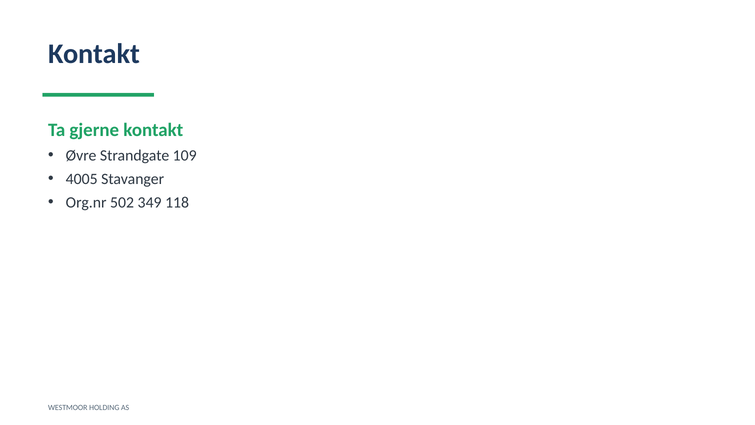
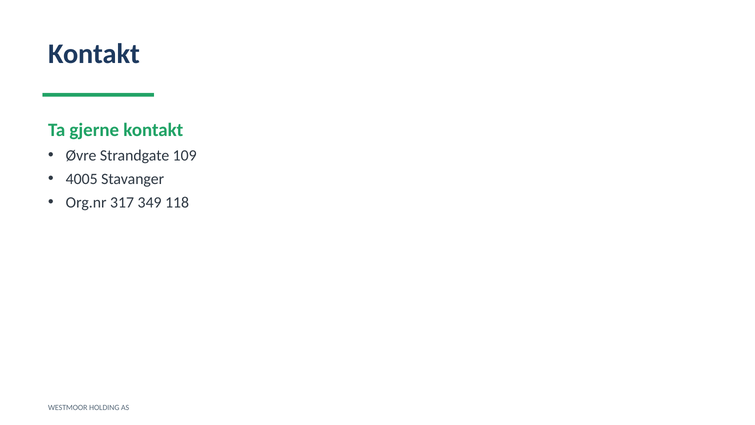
502: 502 -> 317
